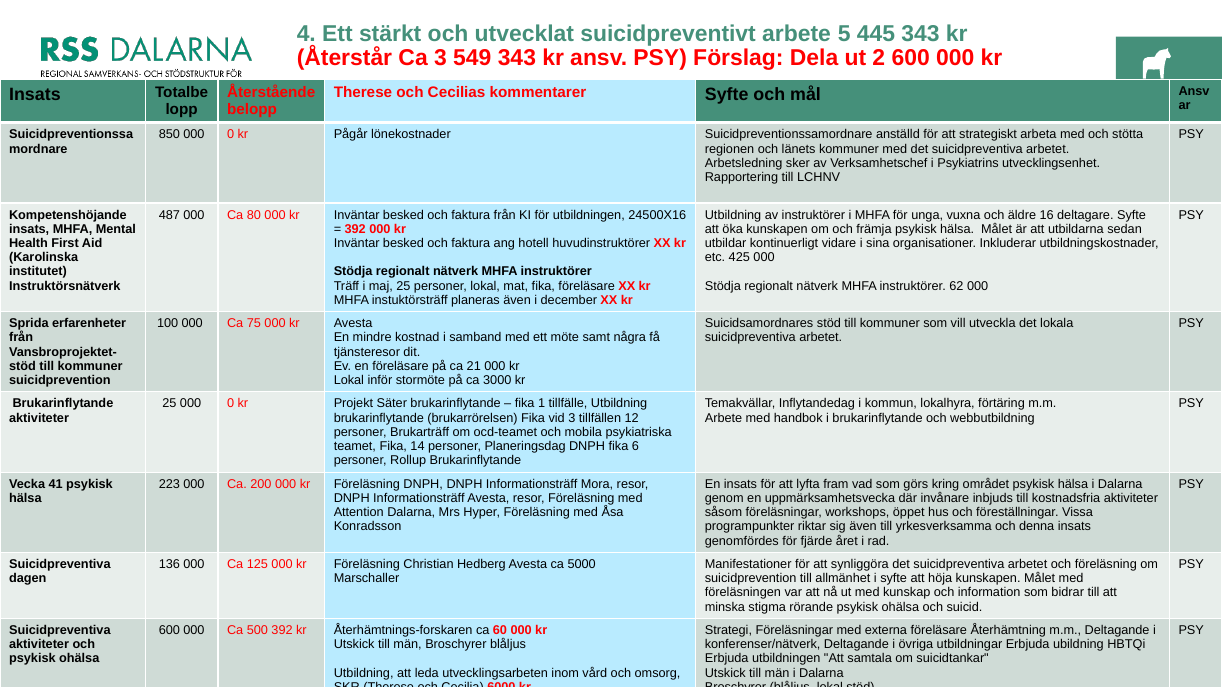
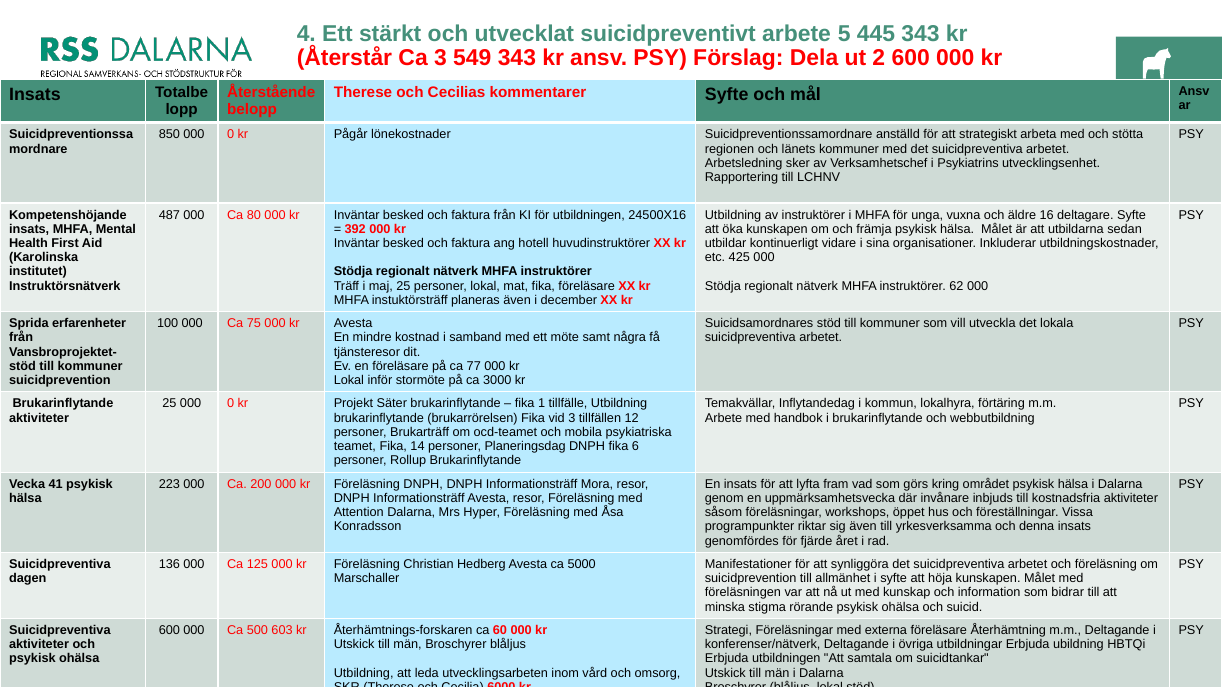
21: 21 -> 77
500 392: 392 -> 603
